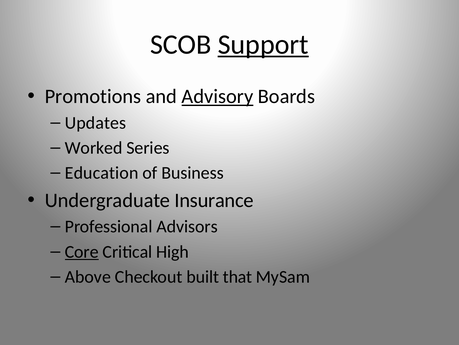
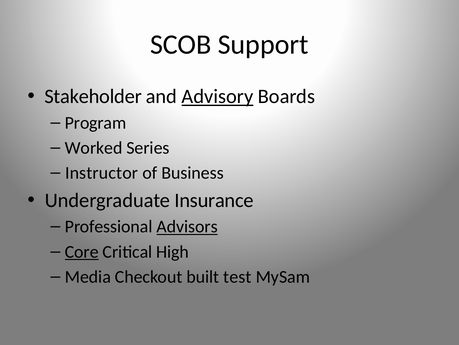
Support underline: present -> none
Promotions: Promotions -> Stakeholder
Updates: Updates -> Program
Education: Education -> Instructor
Advisors underline: none -> present
Above: Above -> Media
that: that -> test
